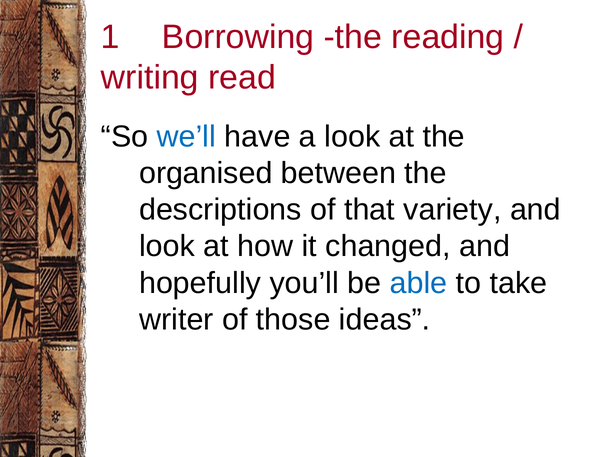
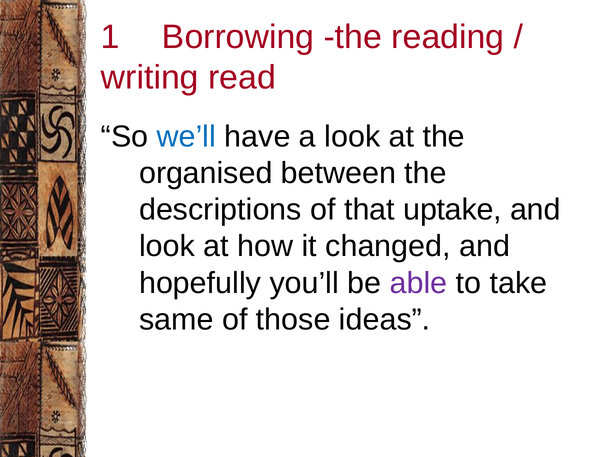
variety: variety -> uptake
able colour: blue -> purple
writer: writer -> same
